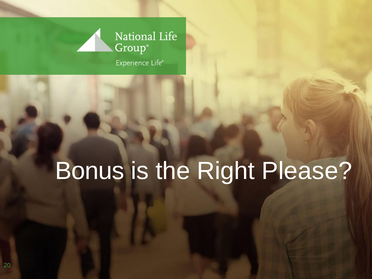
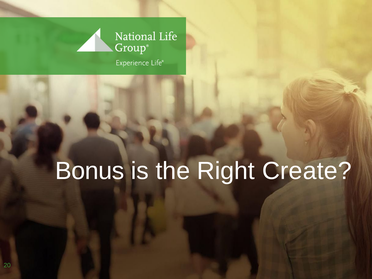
Please: Please -> Create
